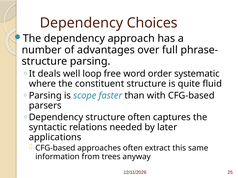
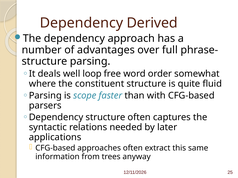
Choices: Choices -> Derived
systematic: systematic -> somewhat
